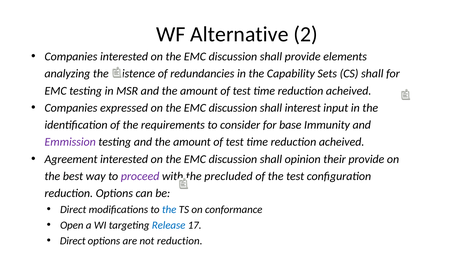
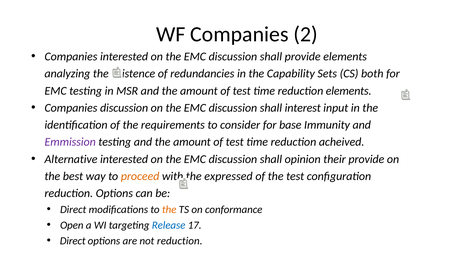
WF Alternative: Alternative -> Companies
CS shall: shall -> both
acheived at (349, 91): acheived -> elements
Companies expressed: expressed -> discussion
Agreement: Agreement -> Alternative
proceed colour: purple -> orange
precluded: precluded -> expressed
the at (169, 209) colour: blue -> orange
